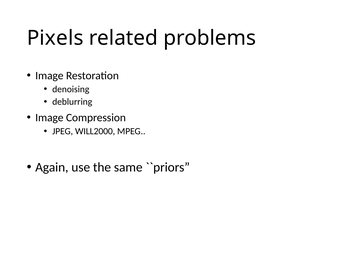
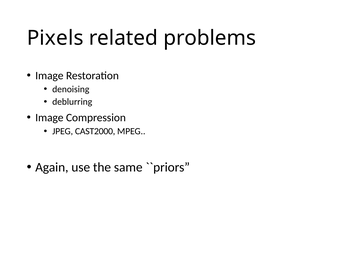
WILL2000: WILL2000 -> CAST2000
